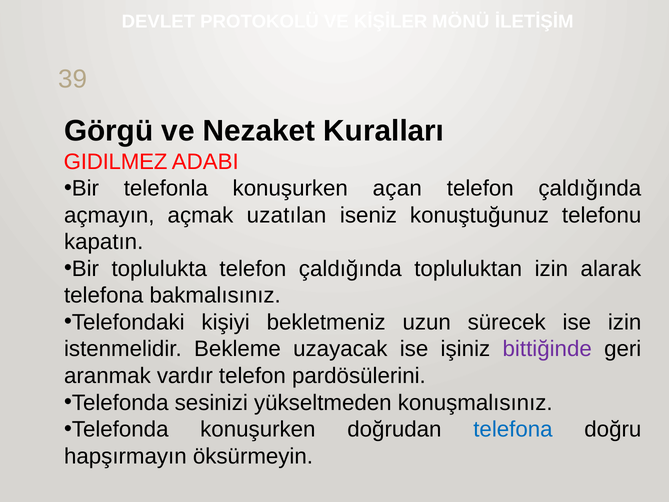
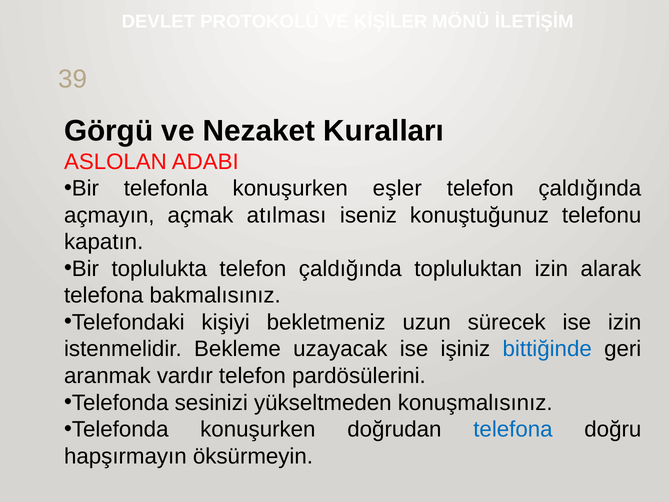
GIDILMEZ: GIDILMEZ -> ASLOLAN
açan: açan -> eşler
uzatılan: uzatılan -> atılması
bittiğinde colour: purple -> blue
